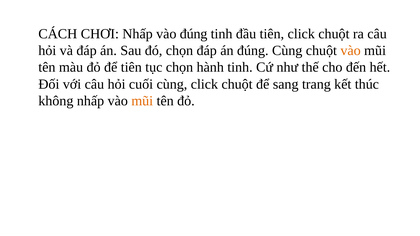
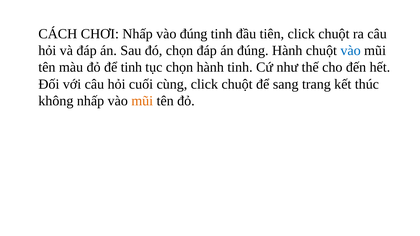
đúng Cùng: Cùng -> Hành
vào at (351, 51) colour: orange -> blue
để tiên: tiên -> tinh
